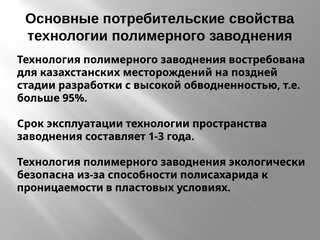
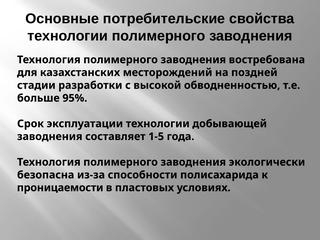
пространства: пространства -> добывающей
1-3: 1-3 -> 1-5
